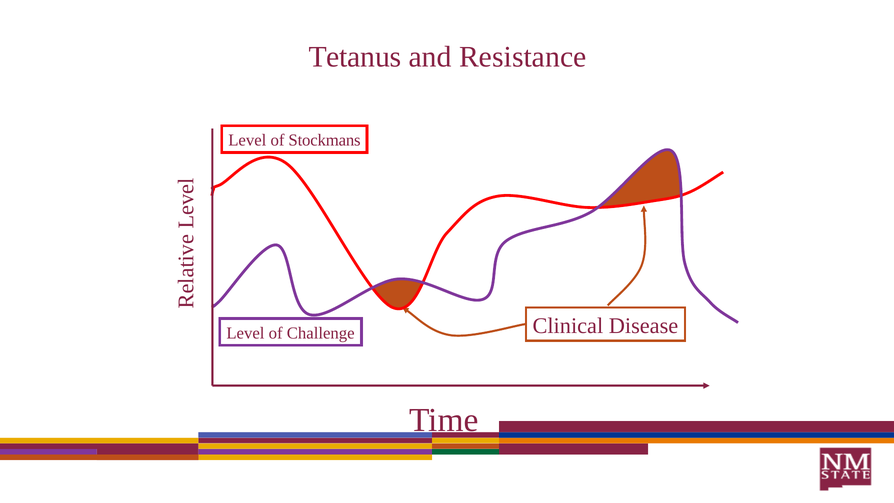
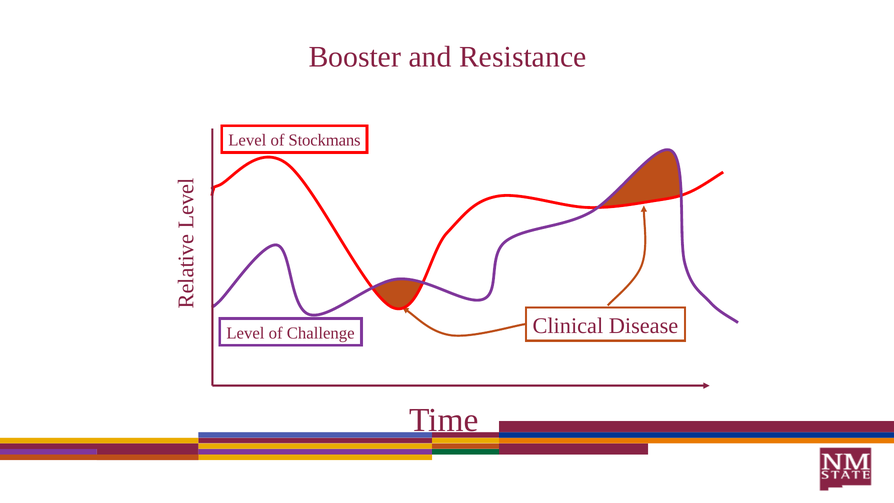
Tetanus: Tetanus -> Booster
